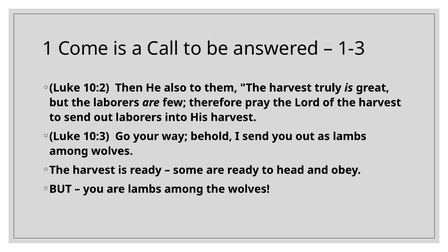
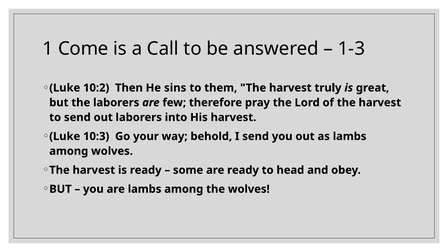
also: also -> sins
